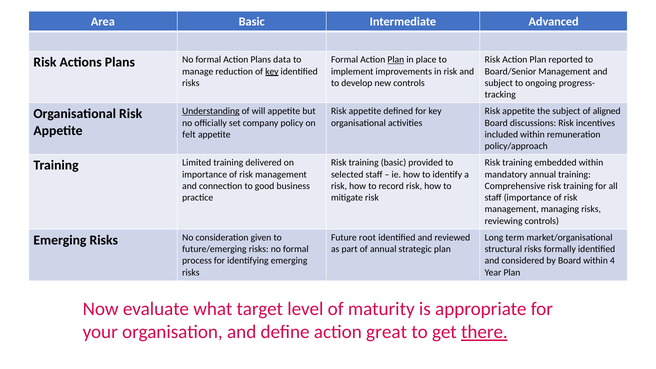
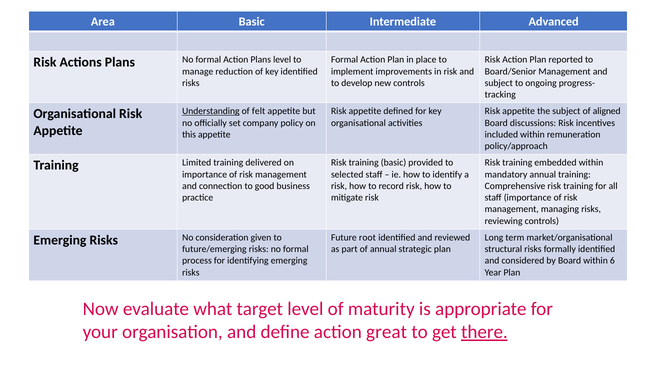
Plan at (396, 60) underline: present -> none
Plans data: data -> level
key at (272, 71) underline: present -> none
will: will -> felt
felt: felt -> this
4: 4 -> 6
